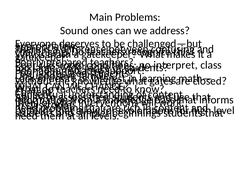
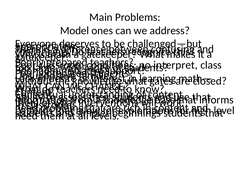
Sound: Sound -> Model
